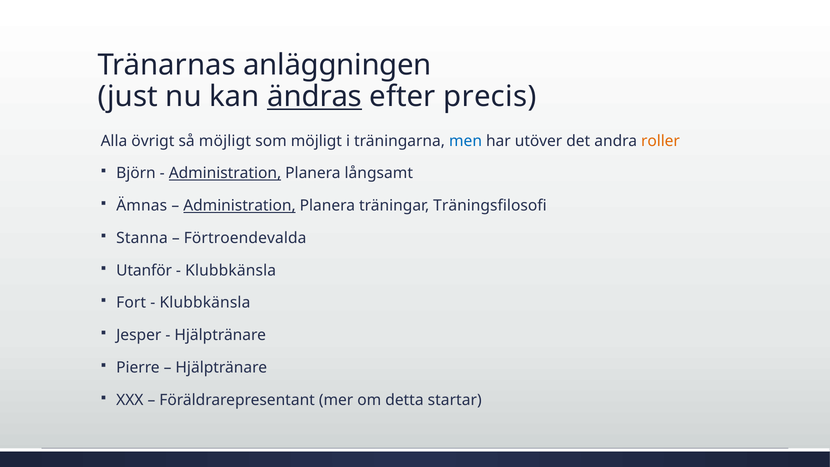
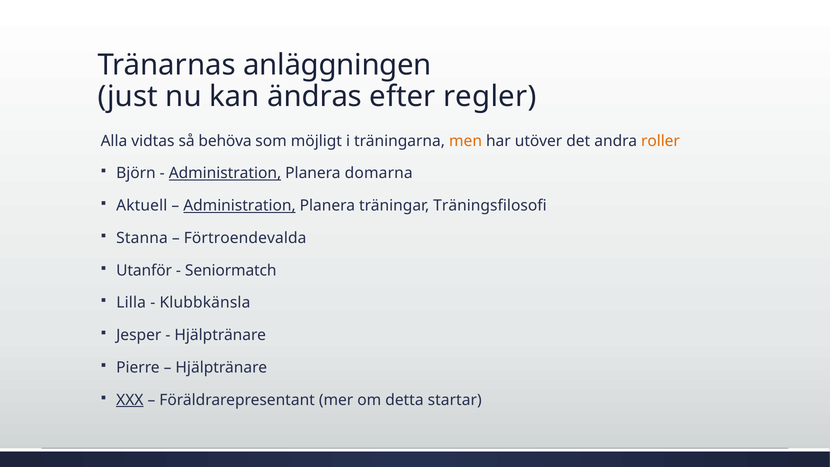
ändras underline: present -> none
precis: precis -> regler
övrigt: övrigt -> vidtas
så möjligt: möjligt -> behöva
men colour: blue -> orange
långsamt: långsamt -> domarna
Ämnas: Ämnas -> Aktuell
Klubbkänsla at (231, 270): Klubbkänsla -> Seniormatch
Fort: Fort -> Lilla
XXX underline: none -> present
